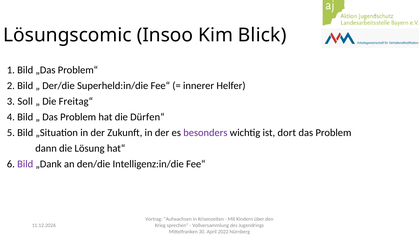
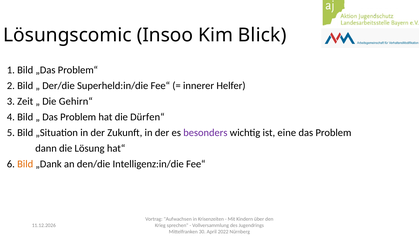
Soll: Soll -> Zeit
Freitag“: Freitag“ -> Gehirn“
dort: dort -> eine
Bild at (25, 164) colour: purple -> orange
